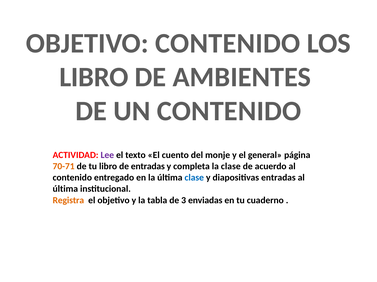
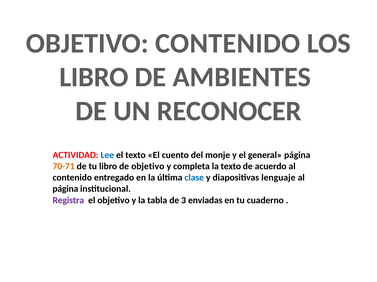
UN CONTENIDO: CONTENIDO -> RECONOCER
Lee colour: purple -> blue
de entradas: entradas -> objetivo
la clase: clase -> texto
diapositivas entradas: entradas -> lenguaje
última at (65, 189): última -> página
Registra colour: orange -> purple
